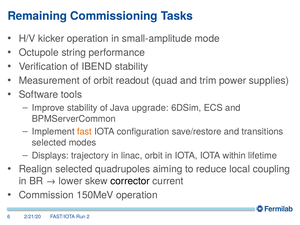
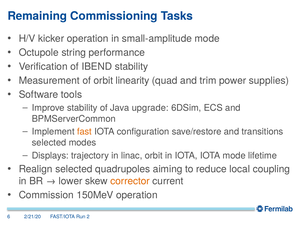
readout: readout -> linearity
IOTA within: within -> mode
corrector colour: black -> orange
